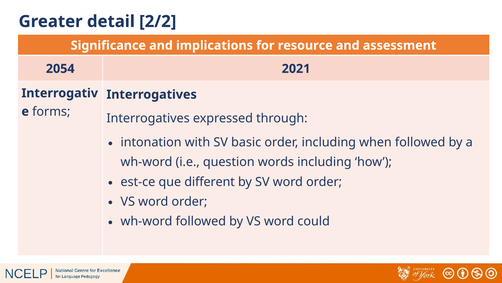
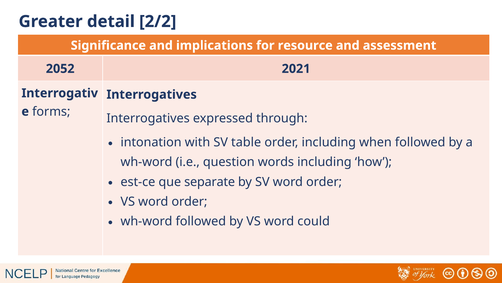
2054: 2054 -> 2052
basic: basic -> table
different: different -> separate
